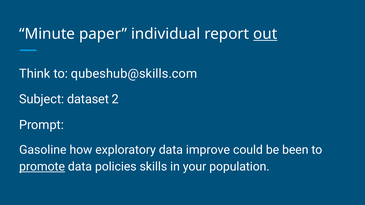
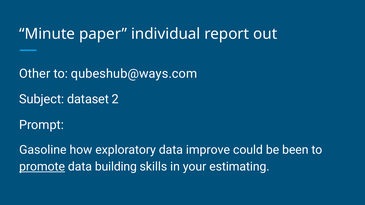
out underline: present -> none
Think: Think -> Other
qubeshub@skills.com: qubeshub@skills.com -> qubeshub@ways.com
policies: policies -> building
population: population -> estimating
